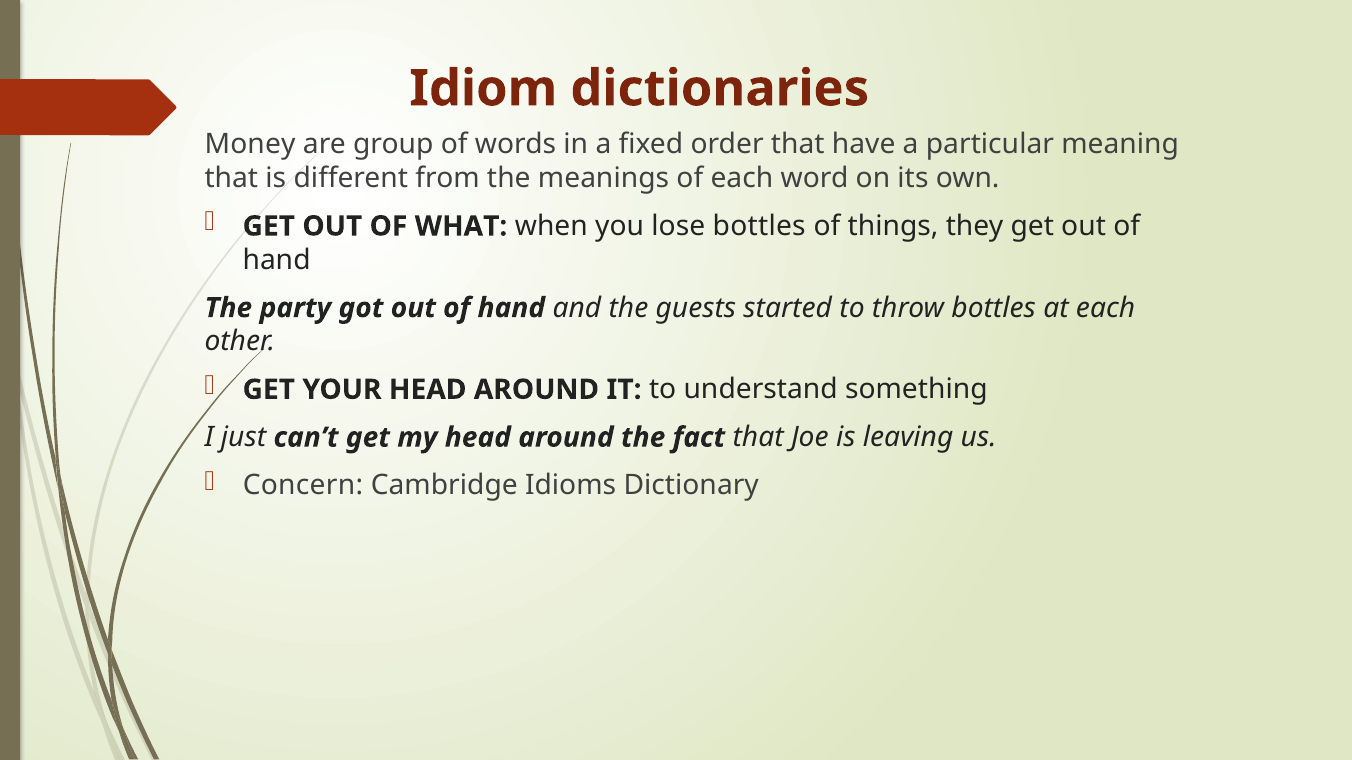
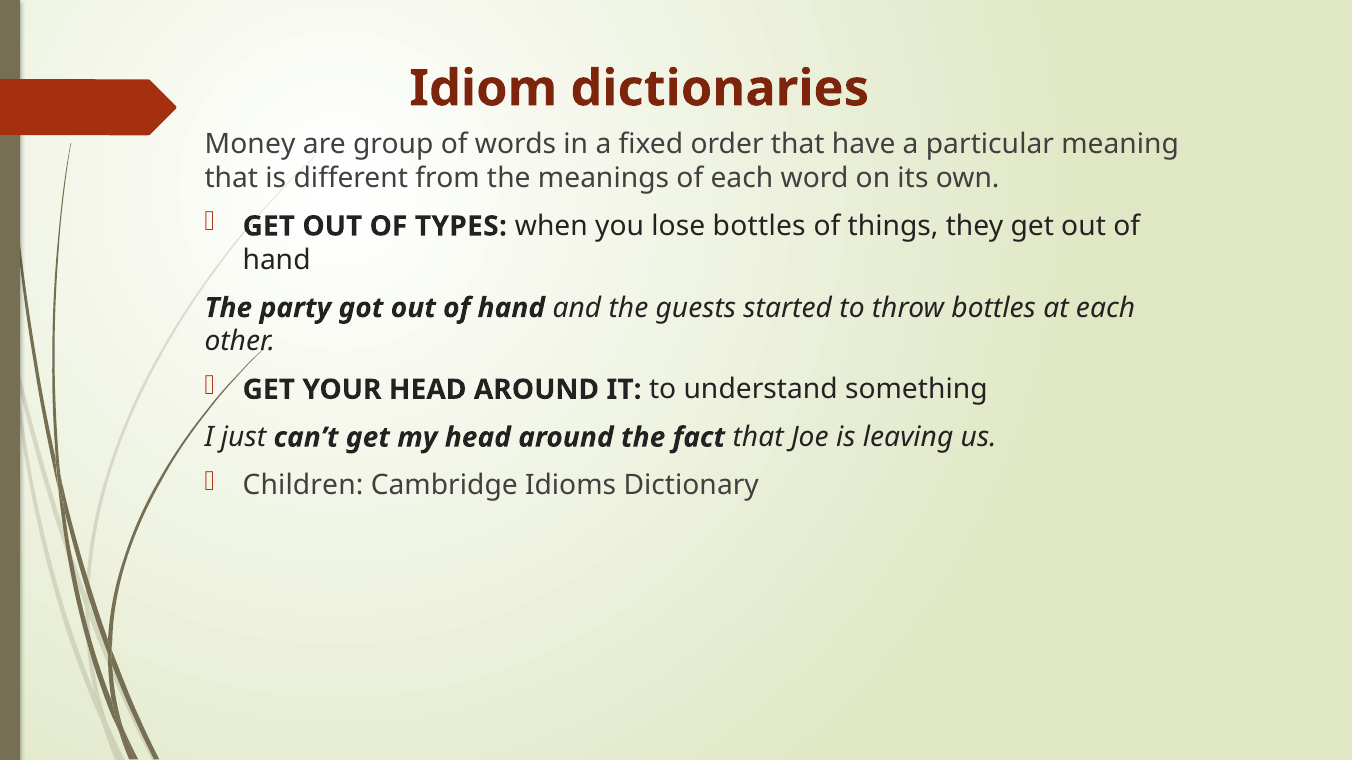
WHAT: WHAT -> TYPES
Concern: Concern -> Children
